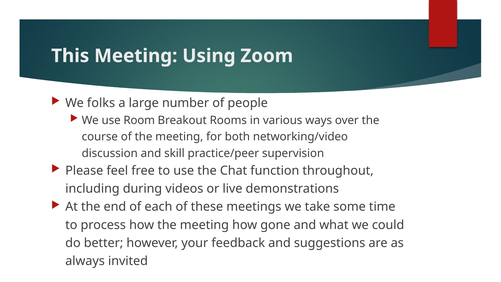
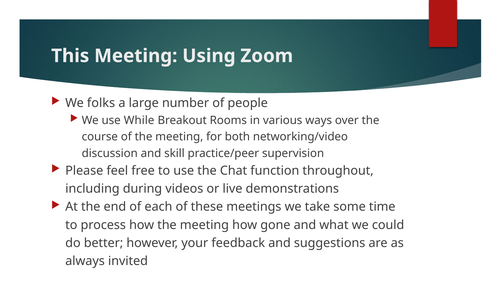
Room: Room -> While
